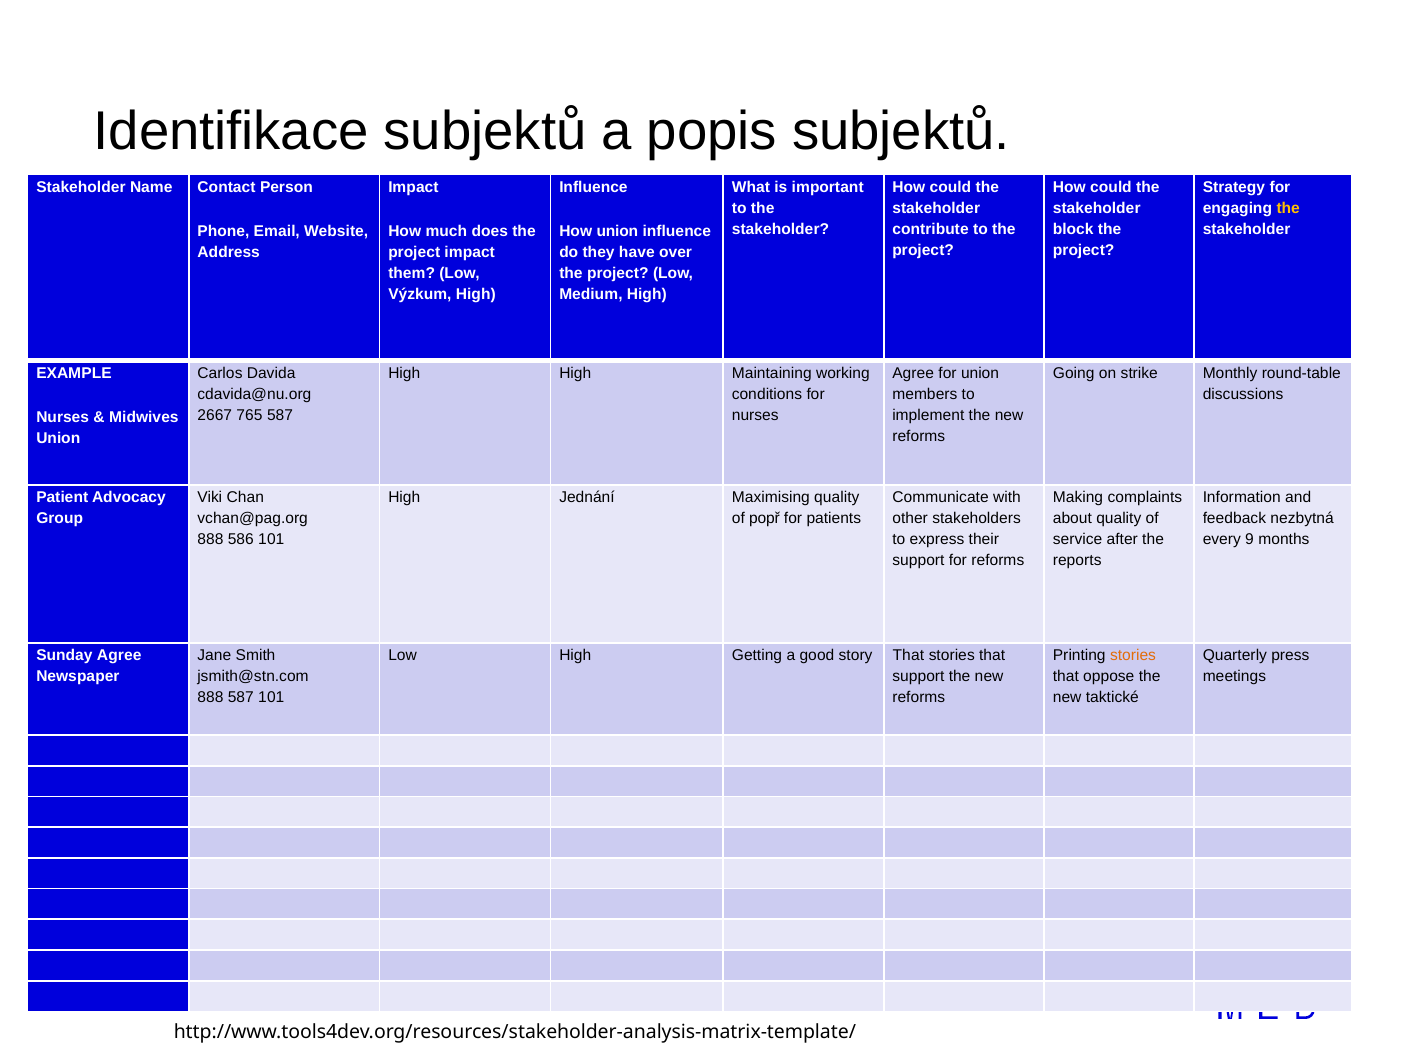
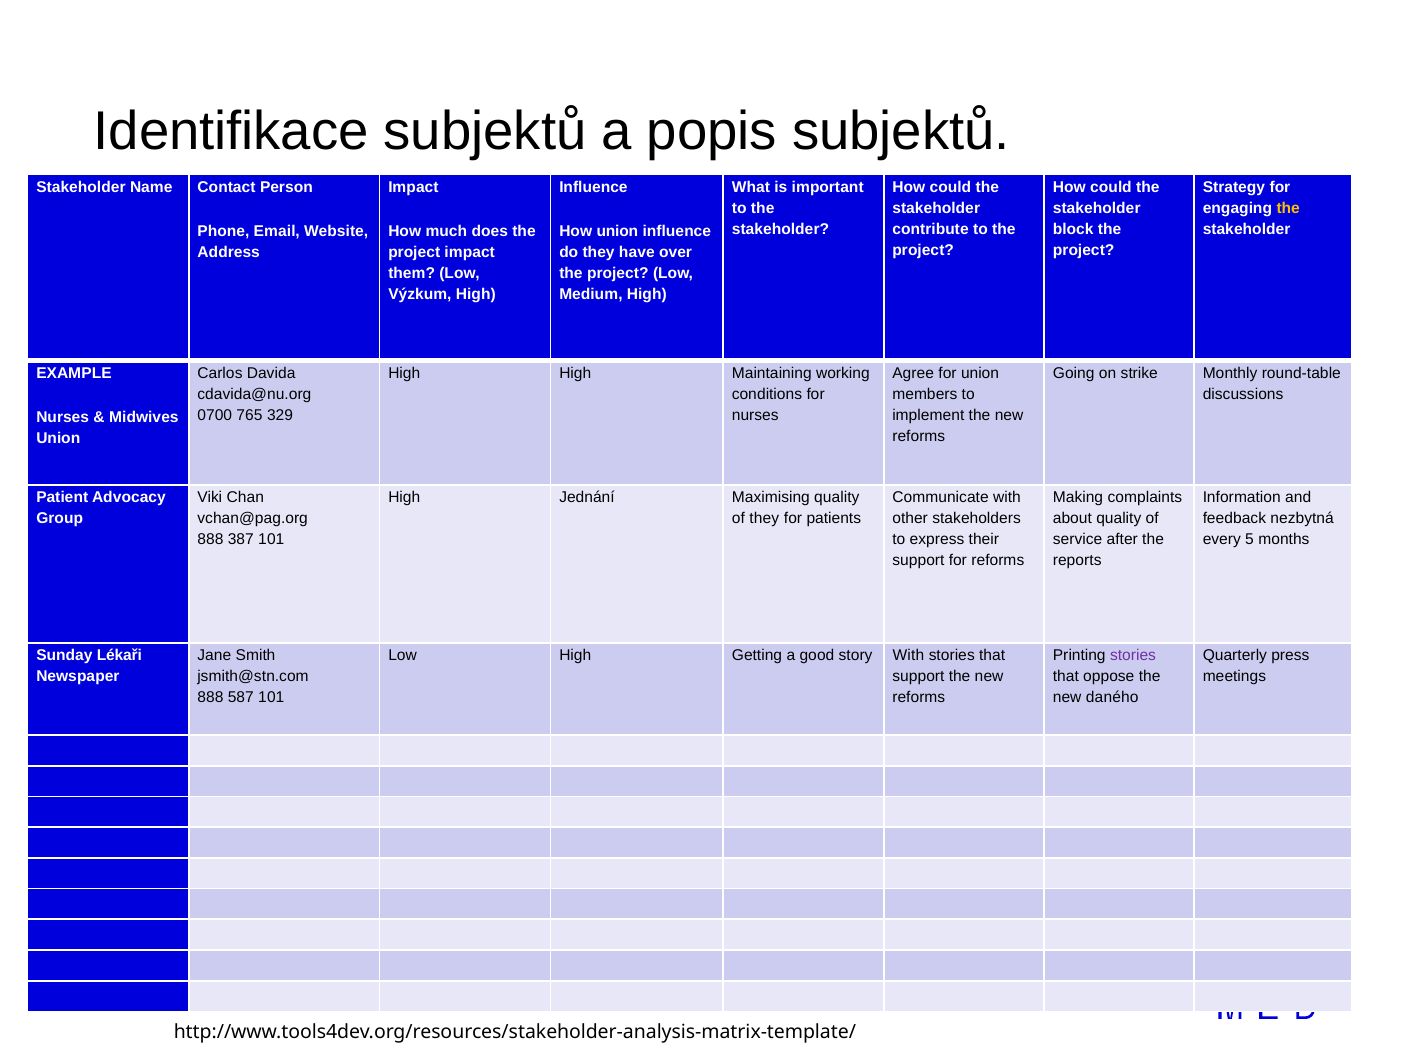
2667: 2667 -> 0700
765 587: 587 -> 329
of popř: popř -> they
586: 586 -> 387
9: 9 -> 5
Sunday Agree: Agree -> Lékaři
story That: That -> With
stories at (1133, 655) colour: orange -> purple
taktické: taktické -> daného
